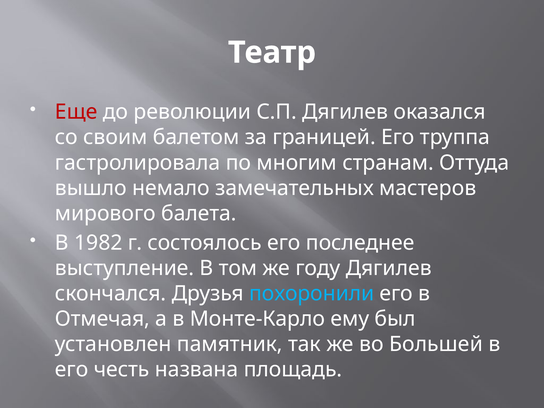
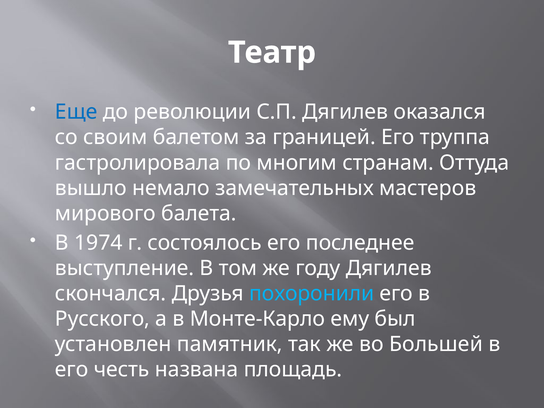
Еще colour: red -> blue
1982: 1982 -> 1974
Отмечая: Отмечая -> Русского
